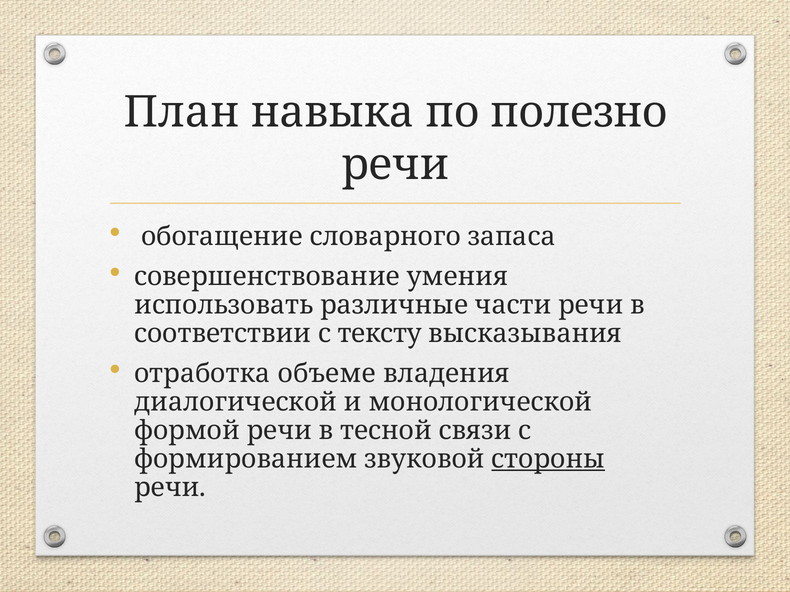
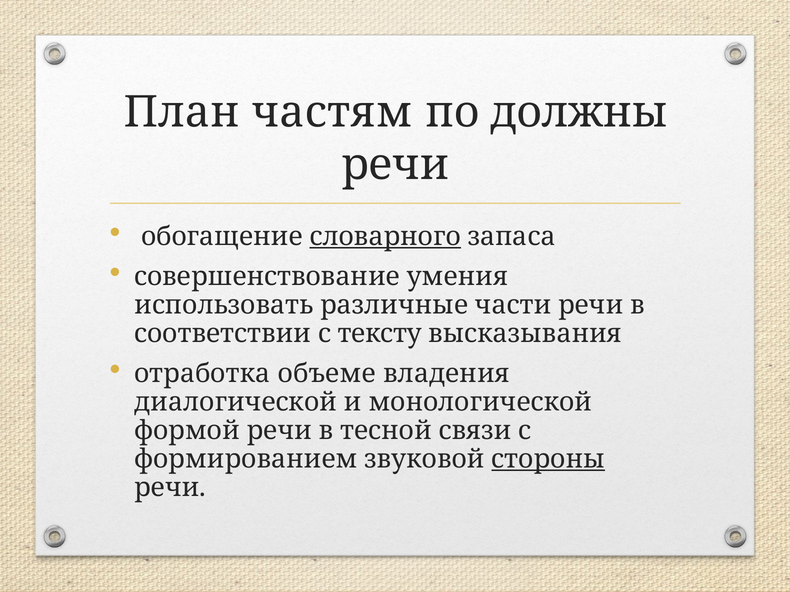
навыка: навыка -> частям
полезно: полезно -> должны
словарного underline: none -> present
